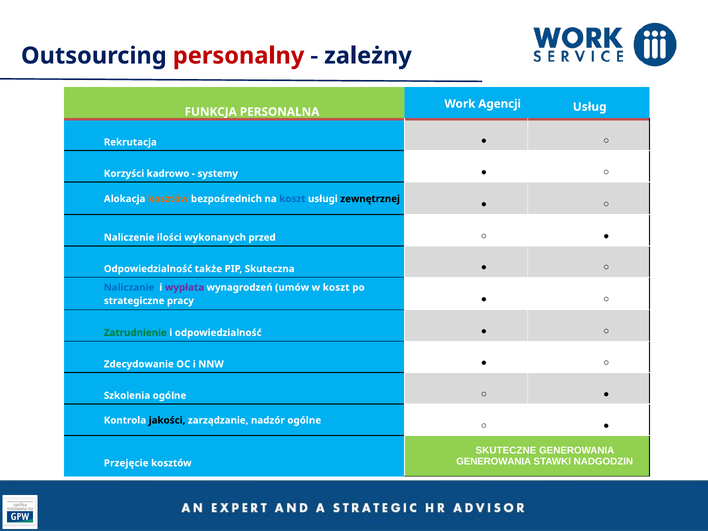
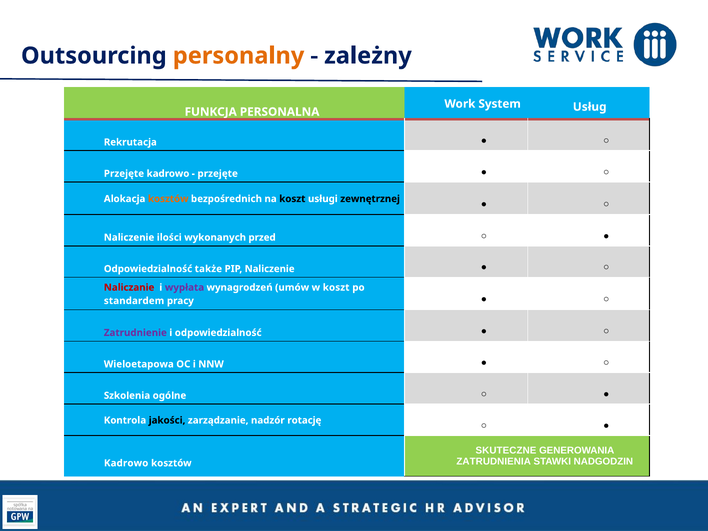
personalny colour: red -> orange
Agencji: Agencji -> System
Korzyści at (124, 174): Korzyści -> Przejęte
systemy at (218, 174): systemy -> przejęte
koszt at (292, 199) colour: blue -> black
PIP Skuteczna: Skuteczna -> Naliczenie
Naliczanie colour: blue -> red
strategiczne: strategiczne -> standardem
Zatrudnienie colour: green -> purple
Zdecydowanie: Zdecydowanie -> Wieloetapowa
nadzór ogólne: ogólne -> rotację
GENEROWANIA at (494, 461): GENEROWANIA -> ZATRUDNIENIA
Przejęcie at (126, 463): Przejęcie -> Kadrowo
